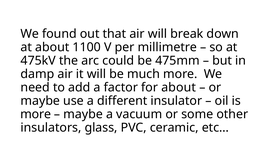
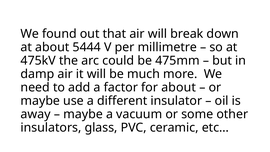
1100: 1100 -> 5444
more at (36, 114): more -> away
